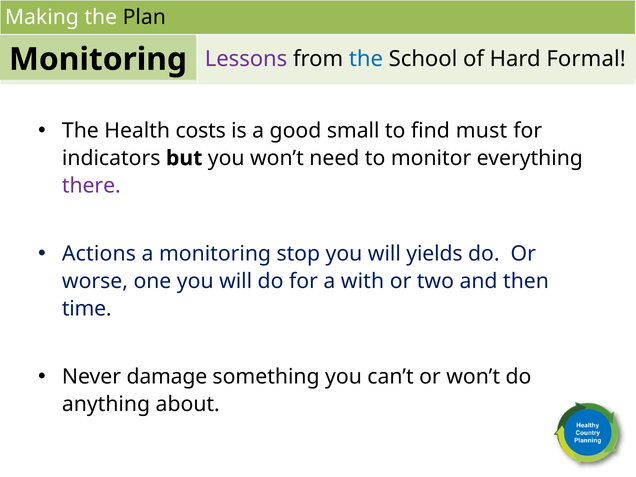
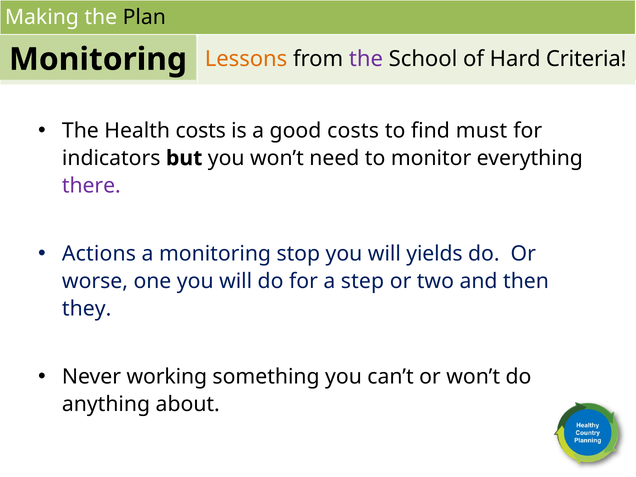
Lessons colour: purple -> orange
the at (366, 59) colour: blue -> purple
Formal: Formal -> Criteria
good small: small -> costs
with: with -> step
time: time -> they
damage: damage -> working
